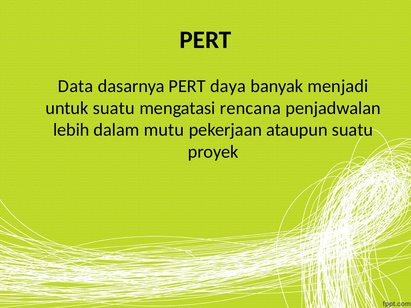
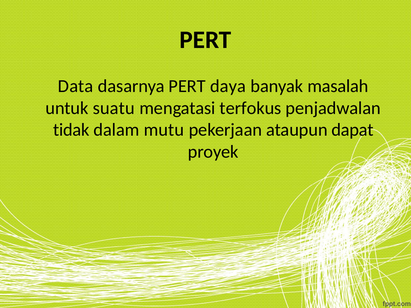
menjadi: menjadi -> masalah
rencana: rencana -> terfokus
lebih: lebih -> tidak
ataupun suatu: suatu -> dapat
